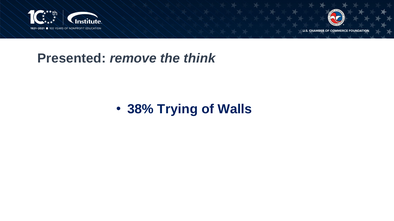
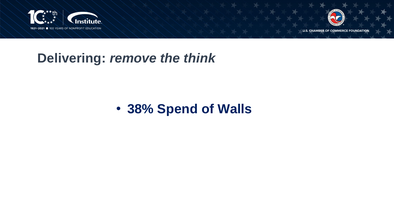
Presented: Presented -> Delivering
Trying: Trying -> Spend
